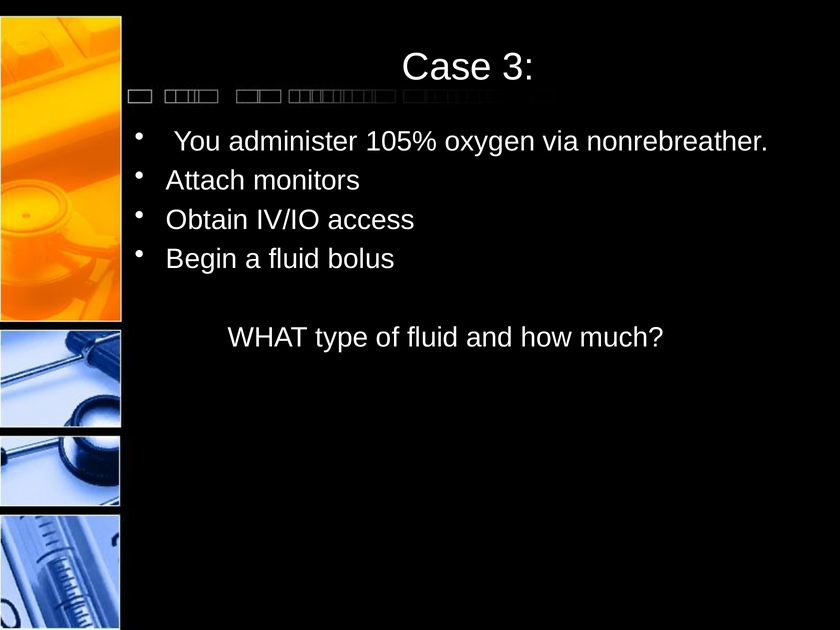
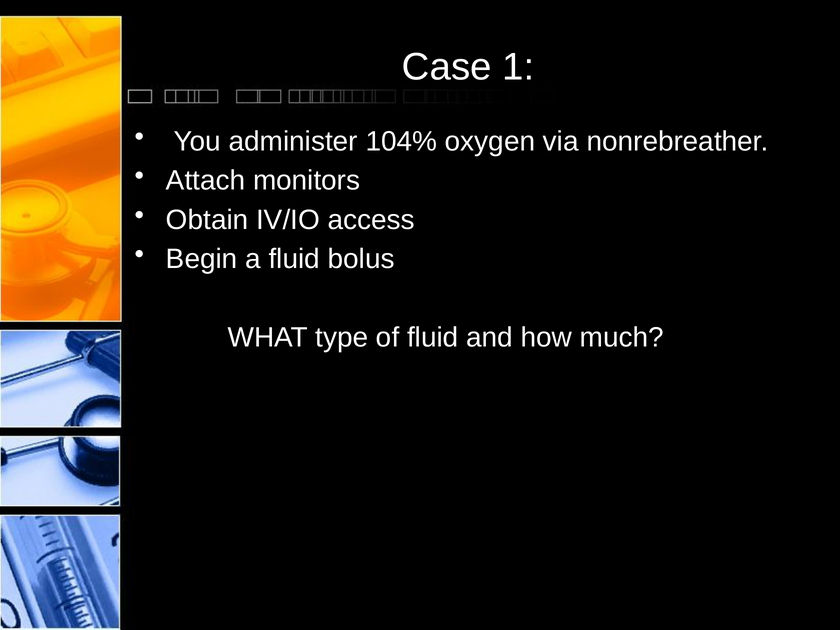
3: 3 -> 1
105%: 105% -> 104%
